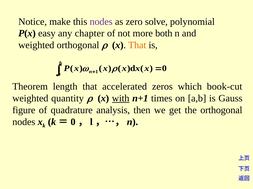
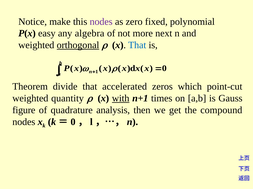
solve: solve -> fixed
chapter: chapter -> algebra
both: both -> next
orthogonal at (78, 45) underline: none -> present
That at (137, 45) colour: orange -> blue
length: length -> divide
book-cut: book-cut -> point-cut
the orthogonal: orthogonal -> compound
